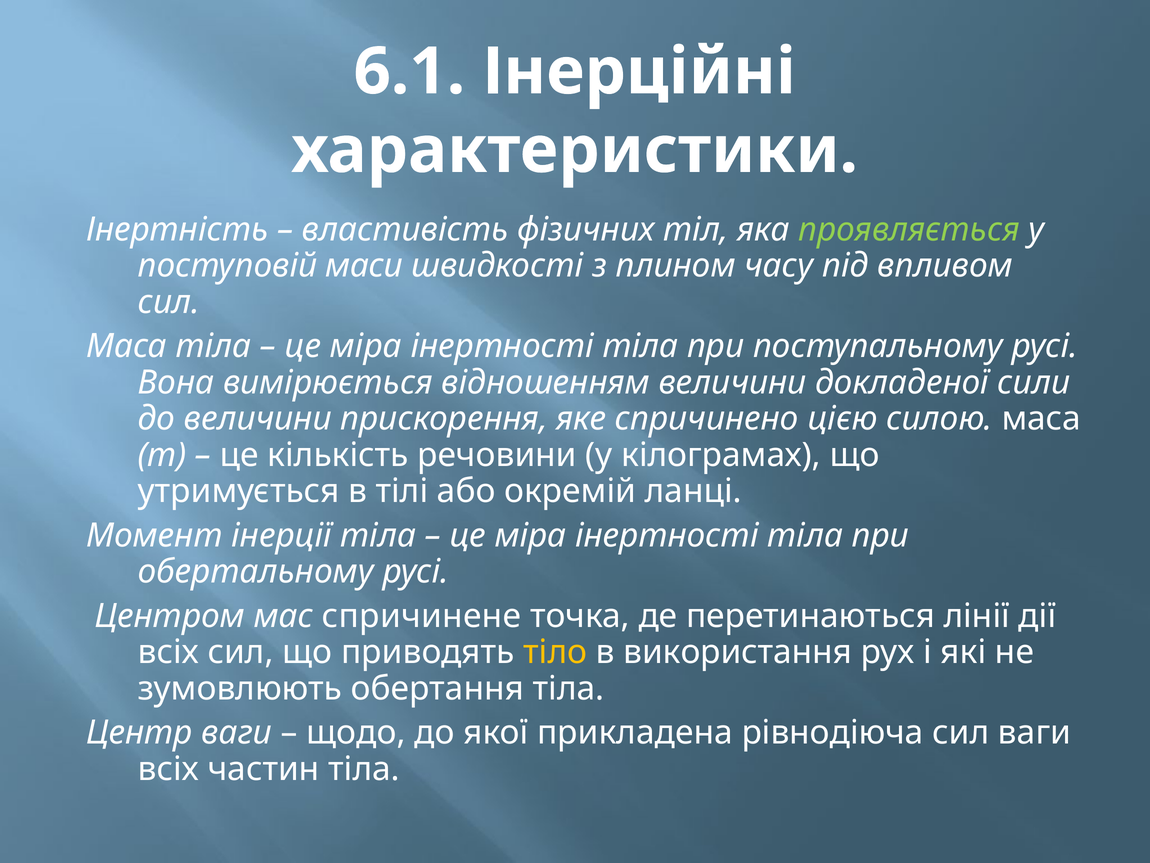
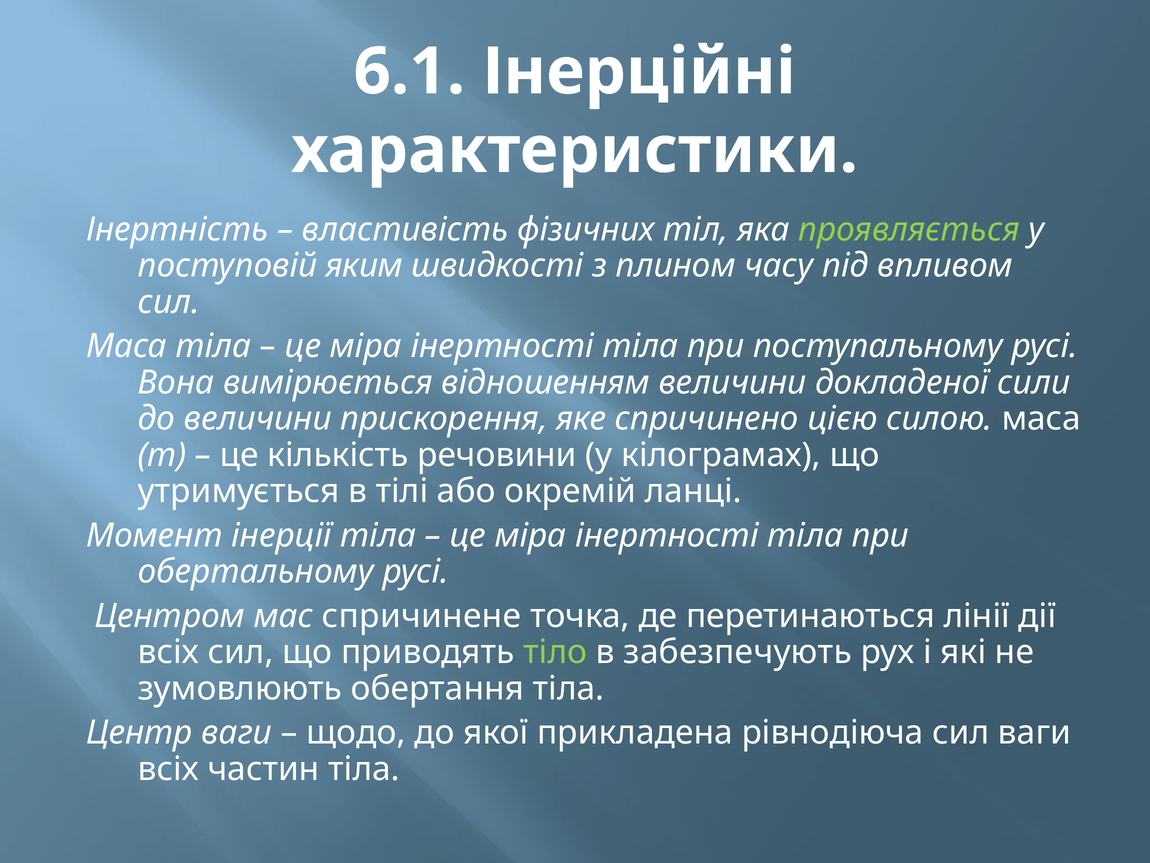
маси: маси -> яким
тіло colour: yellow -> light green
використання: використання -> забезпечують
